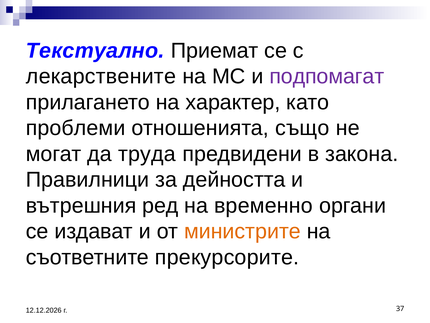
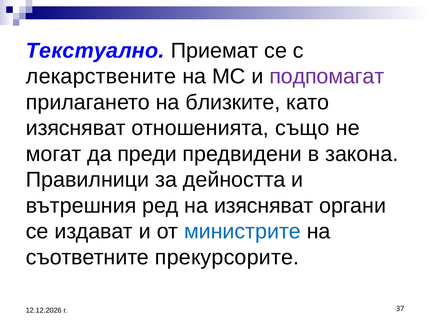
характер: характер -> близките
проблеми at (76, 128): проблеми -> изясняват
труда: труда -> преди
на временно: временно -> изясняват
министрите colour: orange -> blue
